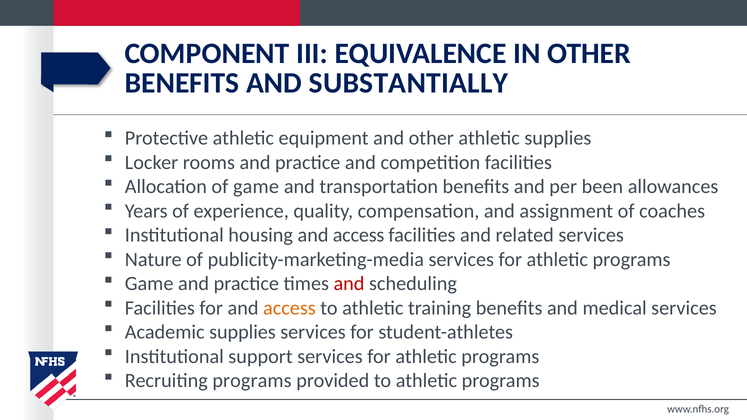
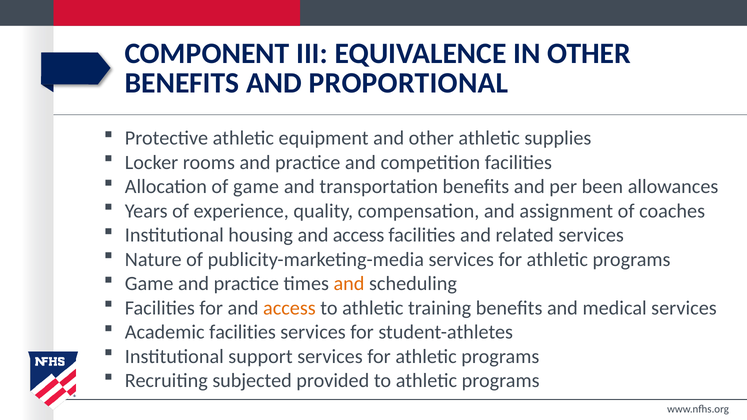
SUBSTANTIALLY: SUBSTANTIALLY -> PROPORTIONAL
and at (349, 284) colour: red -> orange
Academic supplies: supplies -> facilities
Recruiting programs: programs -> subjected
